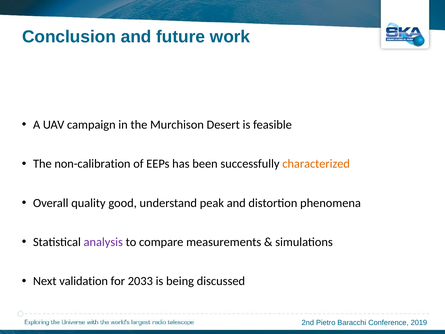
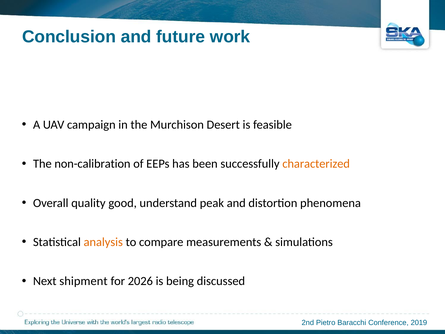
analysis colour: purple -> orange
validation: validation -> shipment
2033: 2033 -> 2026
